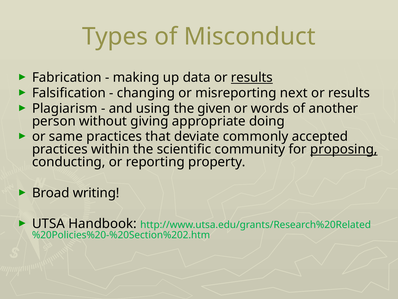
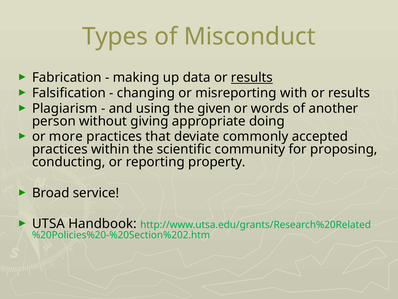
next: next -> with
same: same -> more
proposing underline: present -> none
writing: writing -> service
